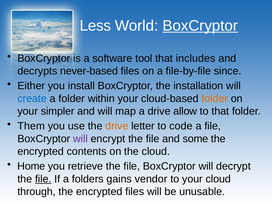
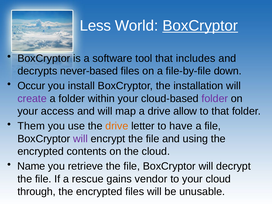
since: since -> down
Either: Either -> Occur
create colour: blue -> purple
folder at (215, 99) colour: orange -> purple
simpler: simpler -> access
code: code -> have
some: some -> using
Home: Home -> Name
file at (43, 179) underline: present -> none
folders: folders -> rescue
